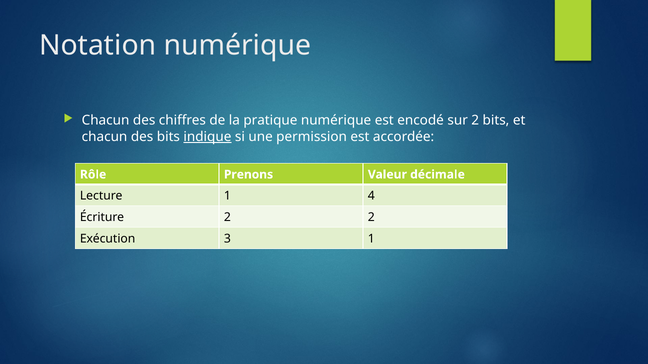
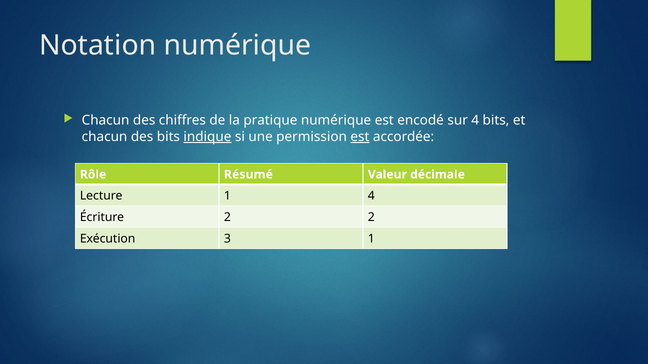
sur 2: 2 -> 4
est at (360, 137) underline: none -> present
Prenons: Prenons -> Résumé
